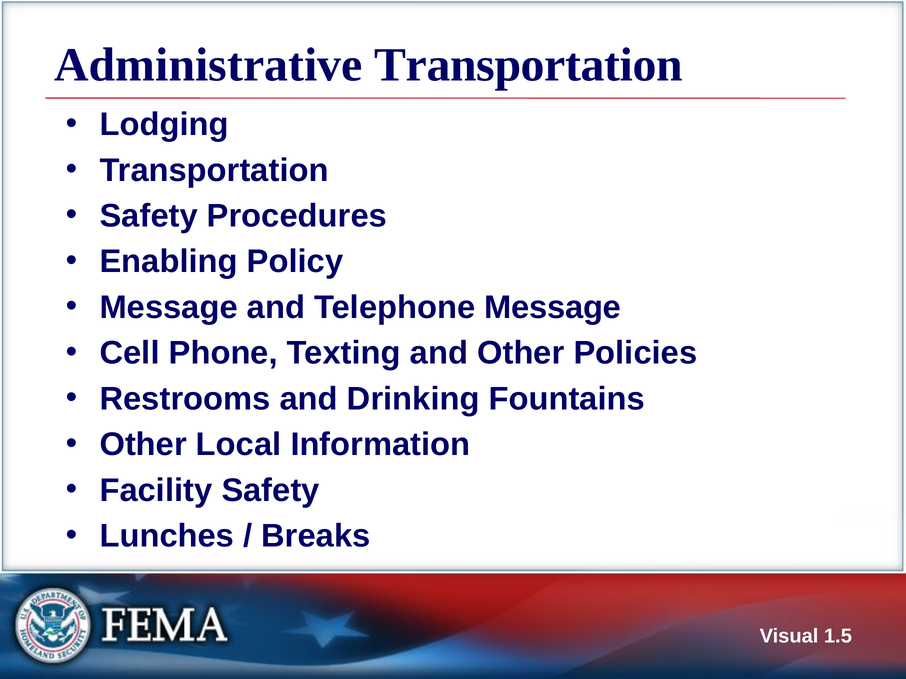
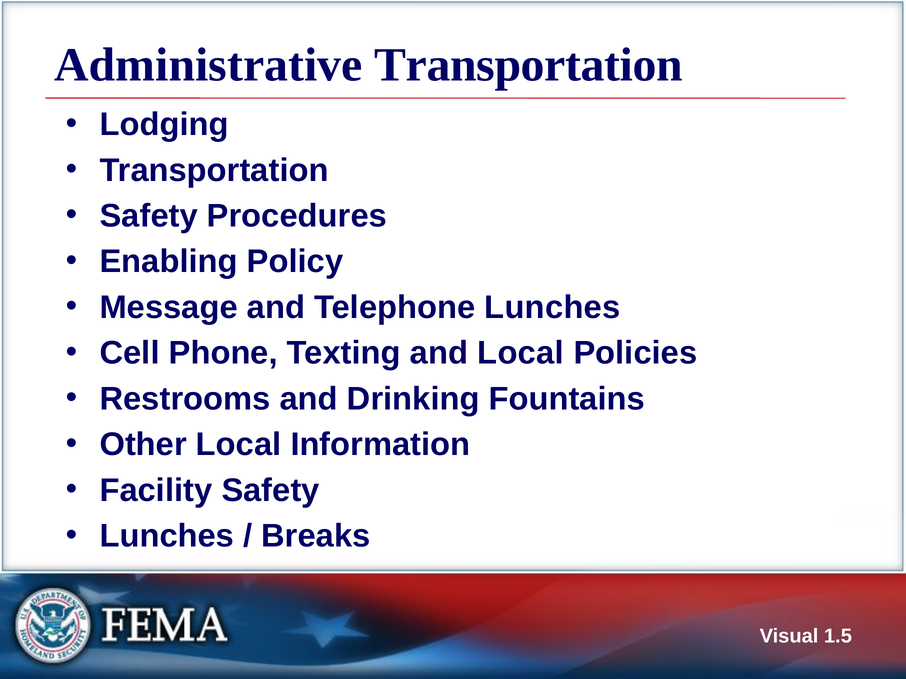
Telephone Message: Message -> Lunches
and Other: Other -> Local
